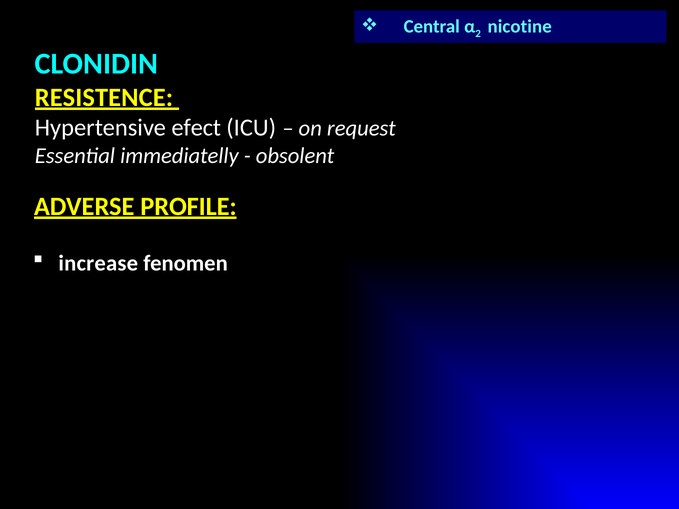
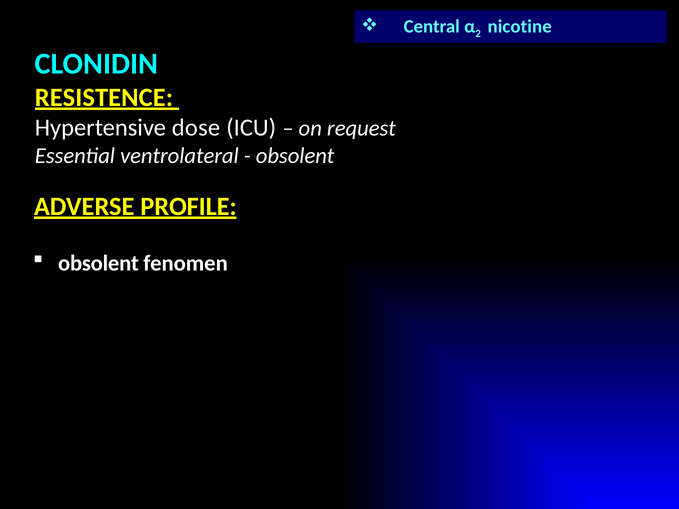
efect: efect -> dose
immediatelly: immediatelly -> ventrolateral
increase at (98, 264): increase -> obsolent
